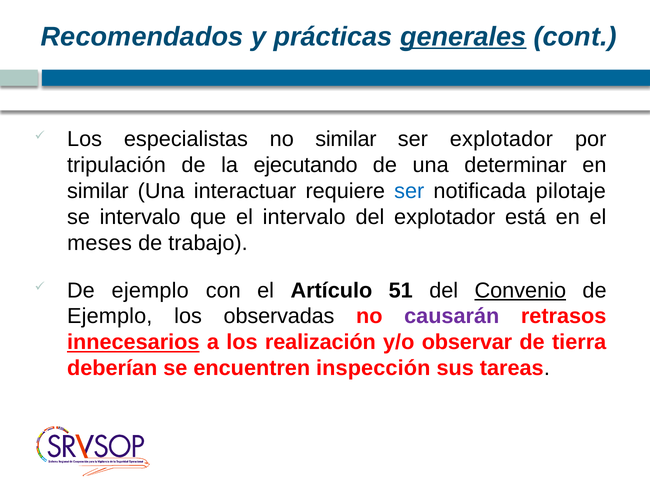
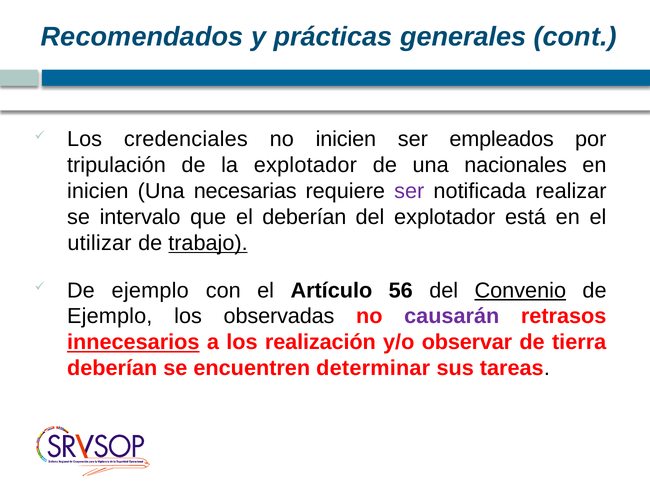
generales underline: present -> none
especialistas: especialistas -> credenciales
no similar: similar -> inicien
ser explotador: explotador -> empleados
la ejecutando: ejecutando -> explotador
determinar: determinar -> nacionales
similar at (98, 191): similar -> inicien
interactuar: interactuar -> necesarias
ser at (409, 191) colour: blue -> purple
pilotaje: pilotaje -> realizar
el intervalo: intervalo -> deberían
meses: meses -> utilizar
trabajo underline: none -> present
51: 51 -> 56
inspección: inspección -> determinar
